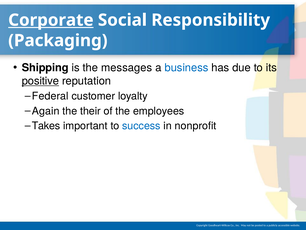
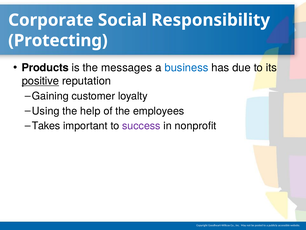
Corporate underline: present -> none
Packaging: Packaging -> Protecting
Shipping: Shipping -> Products
Federal: Federal -> Gaining
Again: Again -> Using
their: their -> help
success colour: blue -> purple
